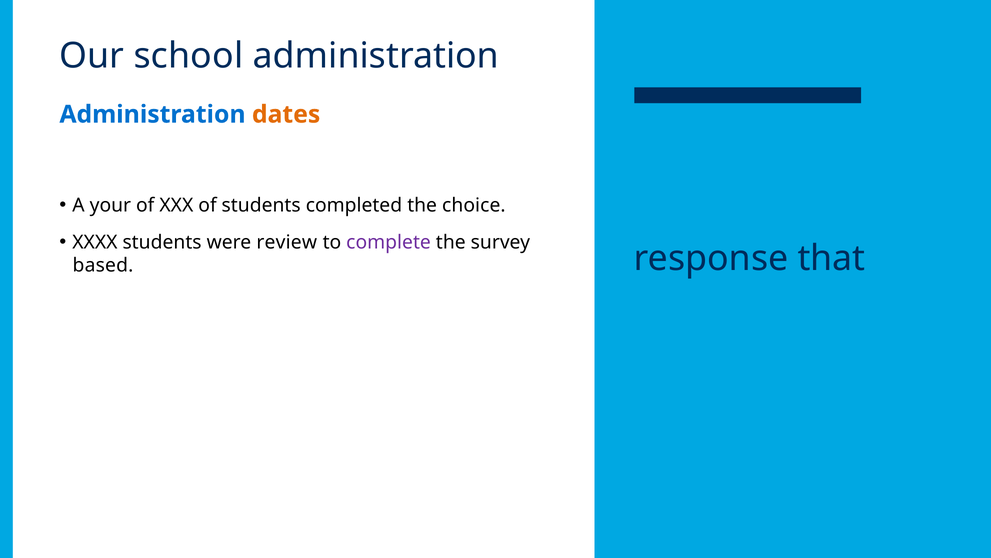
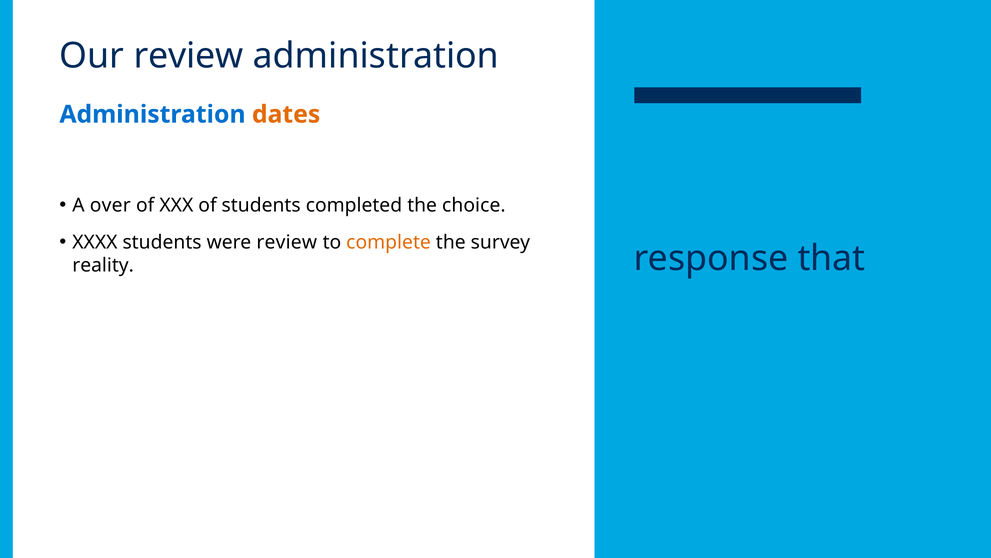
Our school: school -> review
your: your -> over
complete colour: purple -> orange
based: based -> reality
